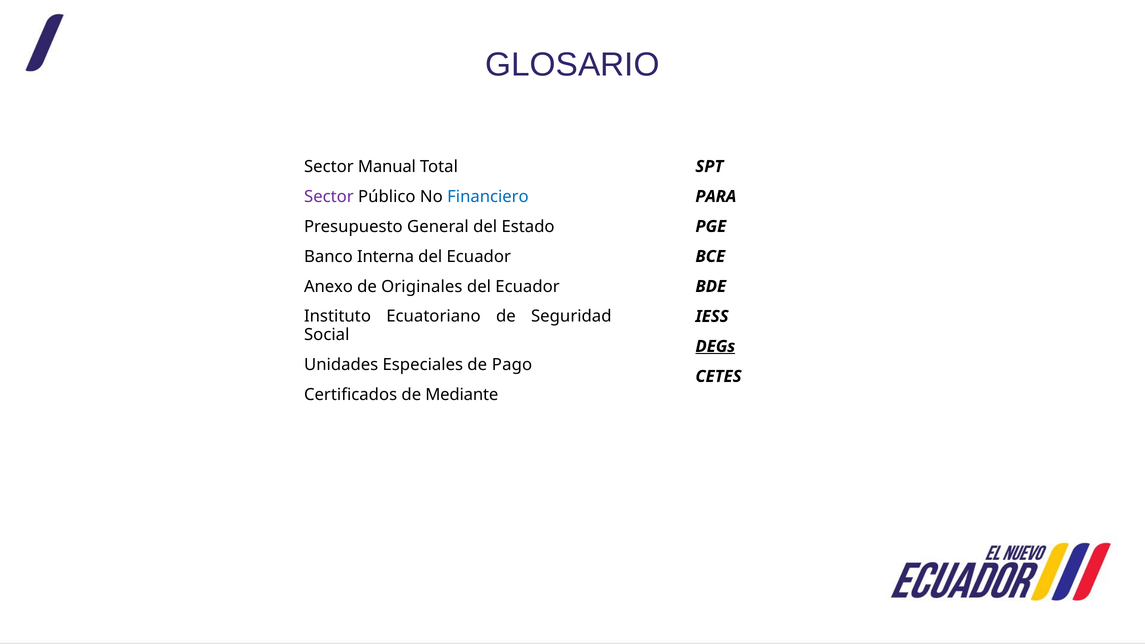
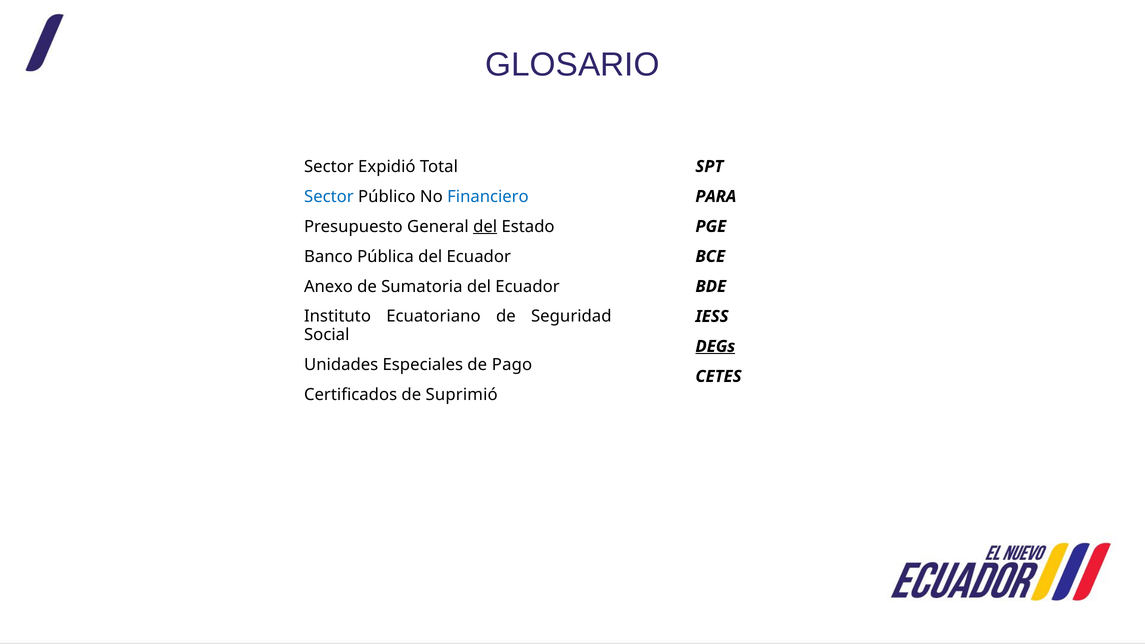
Manual: Manual -> Expidió
Sector at (329, 197) colour: purple -> blue
del at (485, 227) underline: none -> present
Interna: Interna -> Pública
Originales: Originales -> Sumatoria
Mediante: Mediante -> Suprimió
